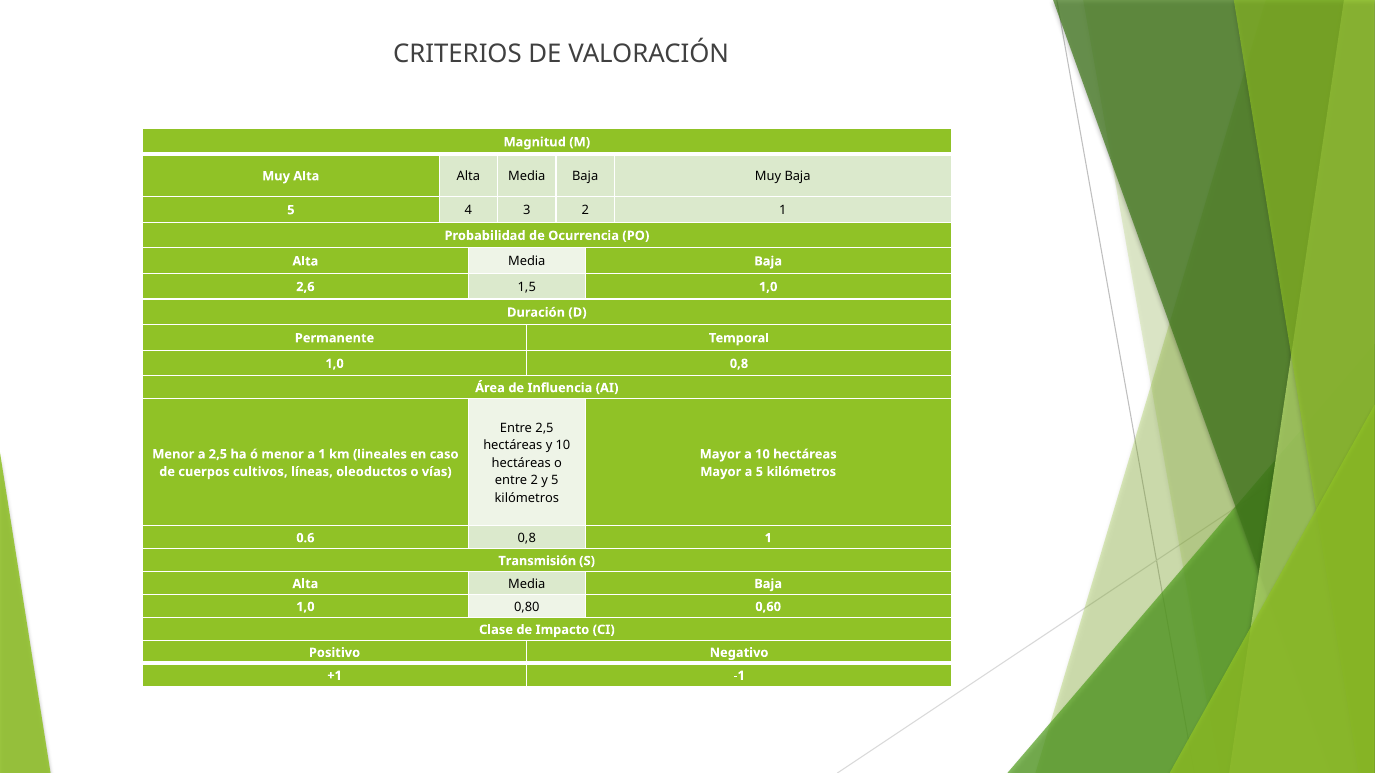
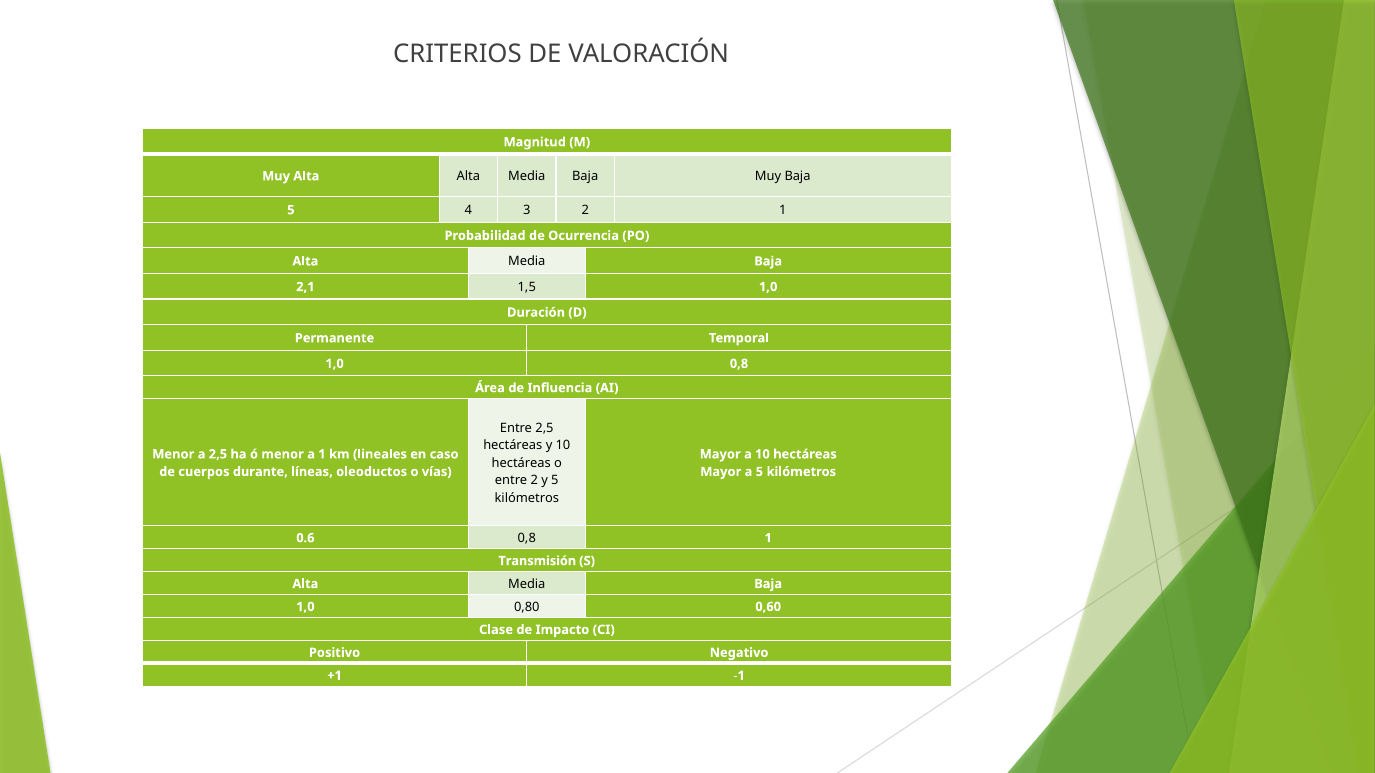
2,6: 2,6 -> 2,1
cultivos: cultivos -> durante
